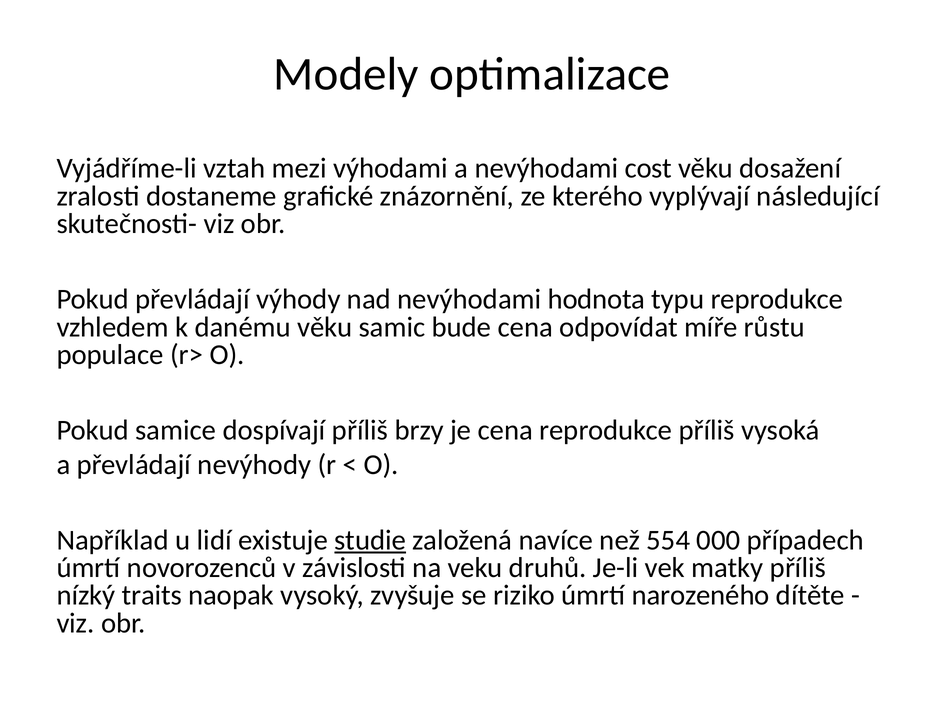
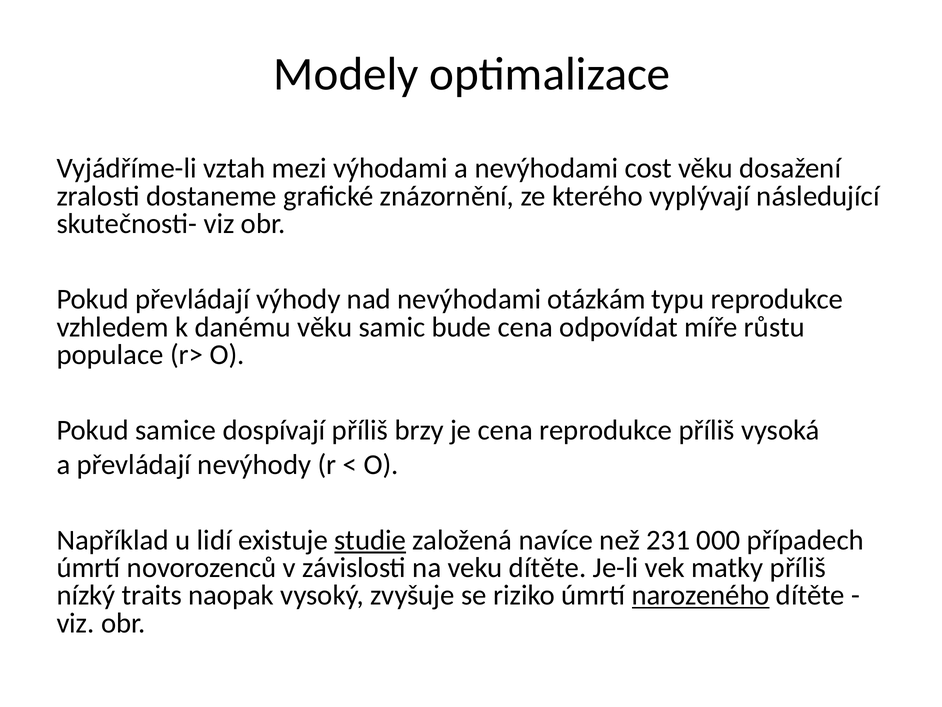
hodnota: hodnota -> otázkám
554: 554 -> 231
veku druhů: druhů -> dítěte
narozeného underline: none -> present
